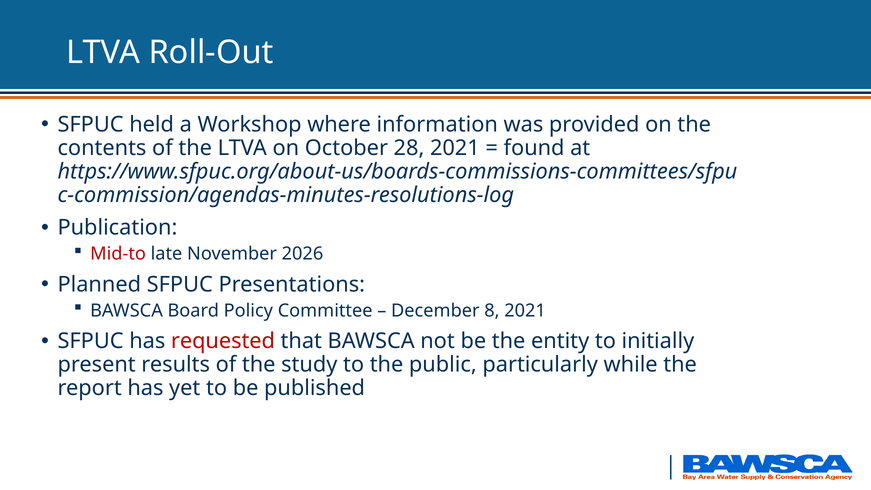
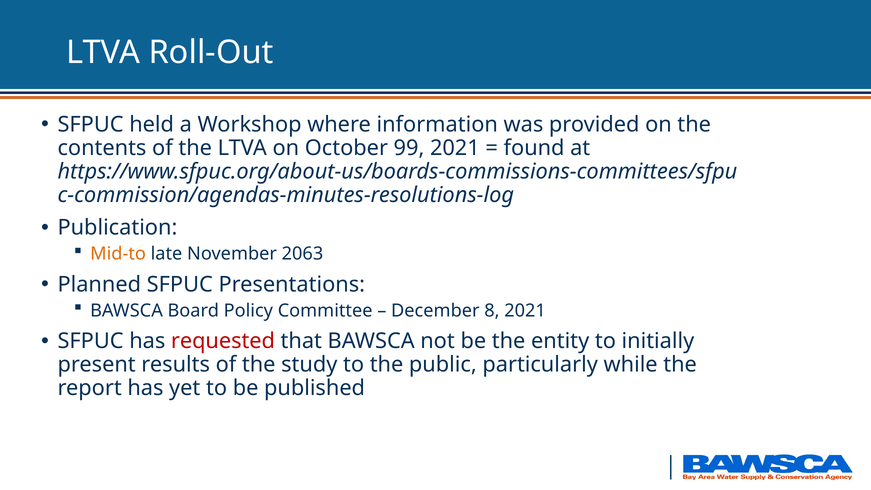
28: 28 -> 99
Mid-to colour: red -> orange
2026: 2026 -> 2063
